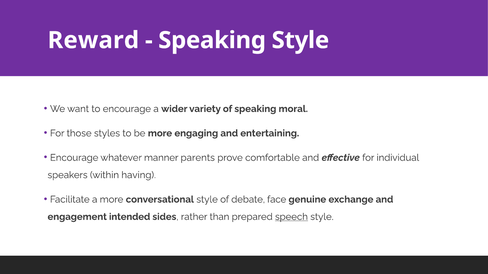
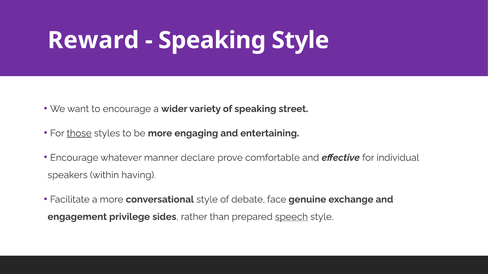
moral: moral -> street
those underline: none -> present
parents: parents -> declare
intended: intended -> privilege
